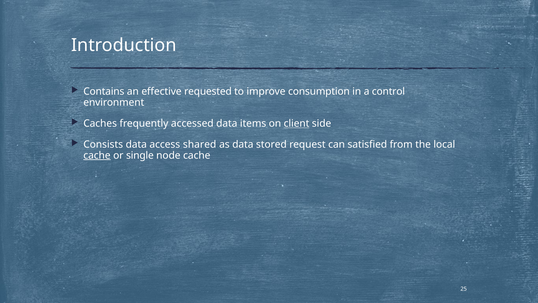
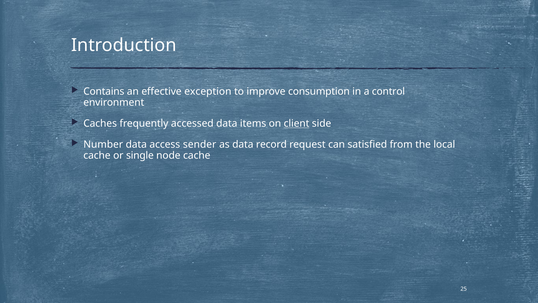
requested: requested -> exception
Consists: Consists -> Number
shared: shared -> sender
stored: stored -> record
cache at (97, 155) underline: present -> none
